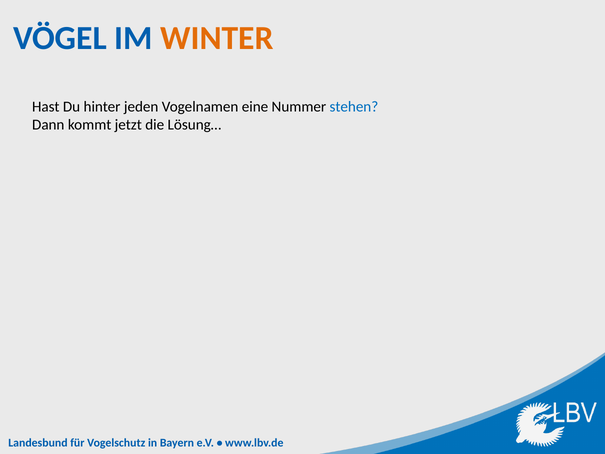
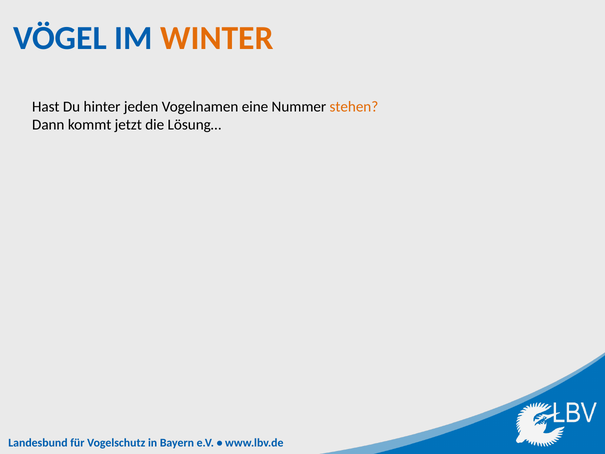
stehen colour: blue -> orange
